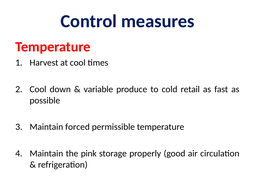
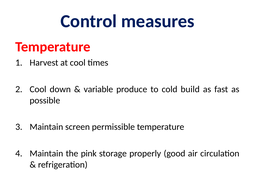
retail: retail -> build
forced: forced -> screen
